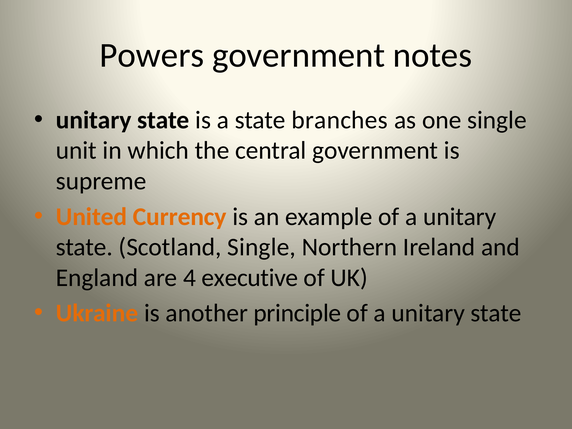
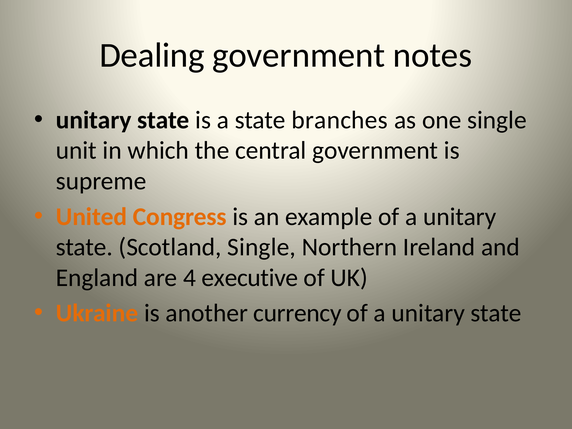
Powers: Powers -> Dealing
Currency: Currency -> Congress
principle: principle -> currency
